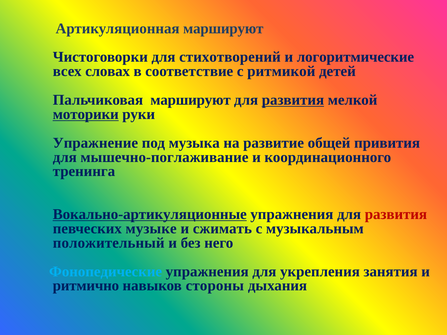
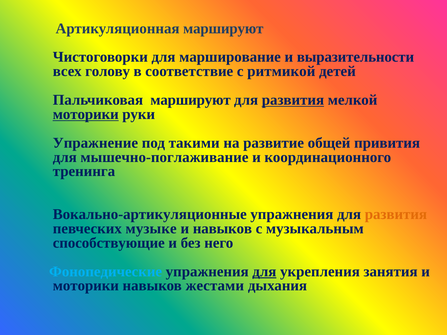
стихотворений: стихотворений -> марширование
логоритмические: логоритмические -> выразительности
словах: словах -> голову
музыка: музыка -> такими
Вокально-артикуляционные underline: present -> none
развития at (396, 214) colour: red -> orange
и сжимать: сжимать -> навыков
положительный: положительный -> способствующие
для at (264, 272) underline: none -> present
ритмично at (86, 286): ритмично -> моторики
стороны: стороны -> жестами
